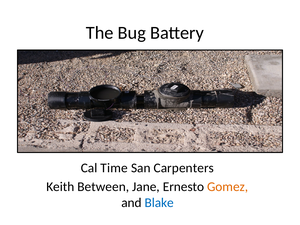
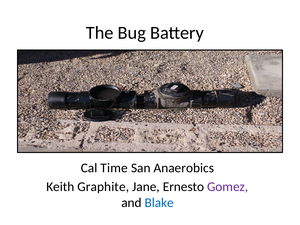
Carpenters: Carpenters -> Anaerobics
Between: Between -> Graphite
Gomez colour: orange -> purple
